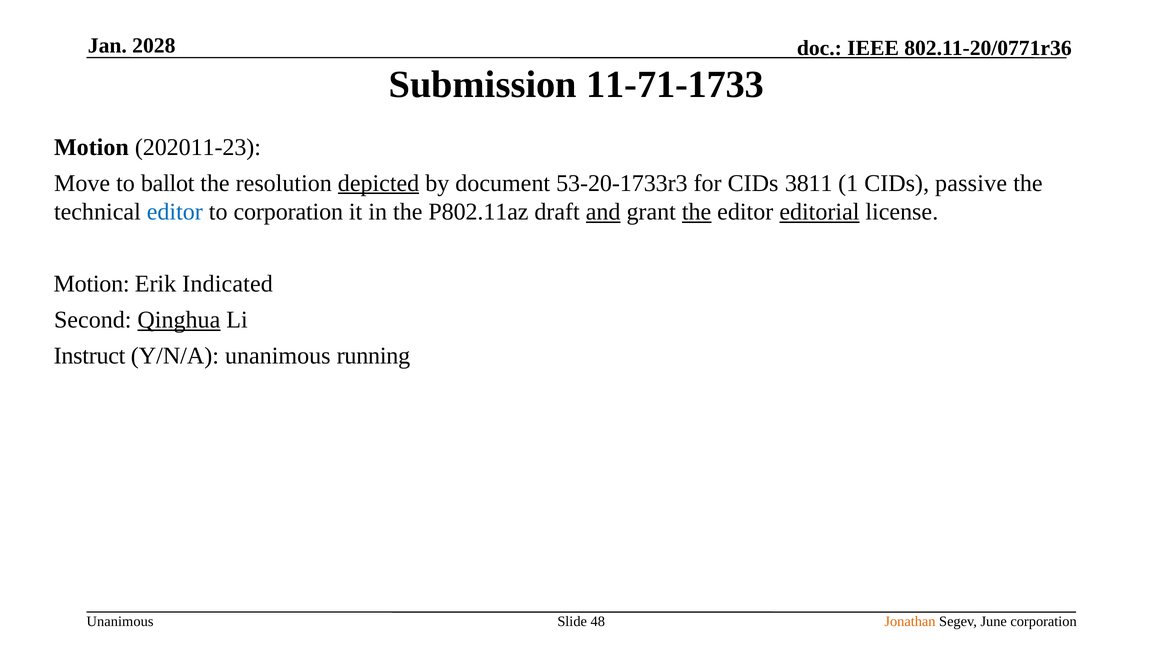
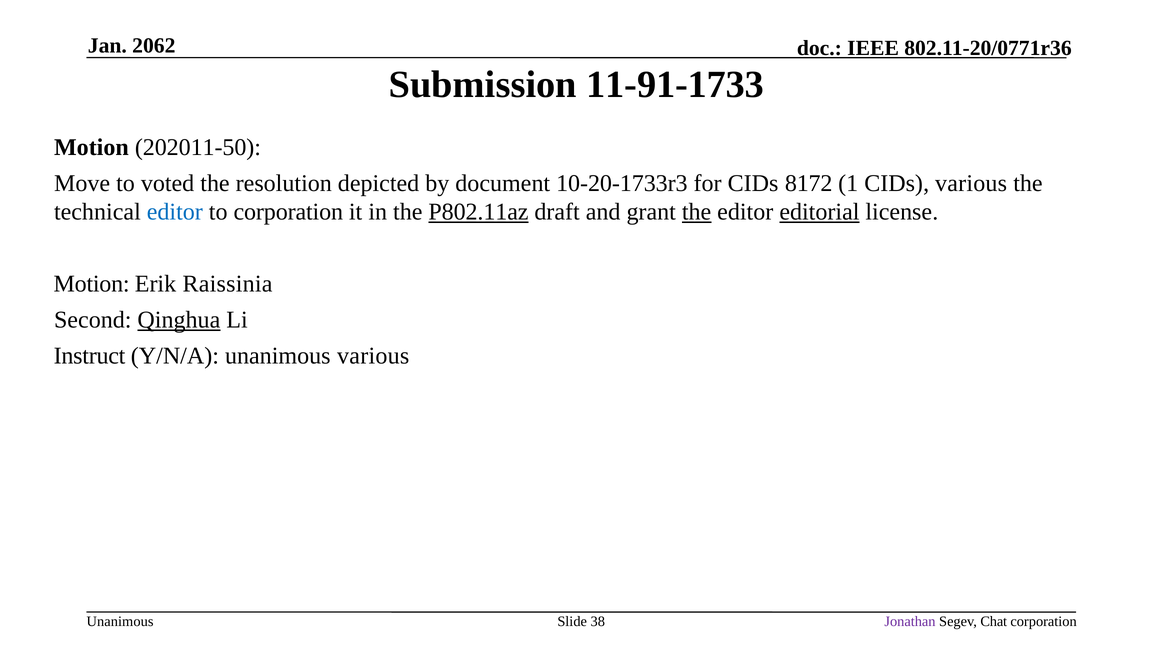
2028: 2028 -> 2062
11-71-1733: 11-71-1733 -> 11-91-1733
202011-23: 202011-23 -> 202011-50
ballot: ballot -> voted
depicted underline: present -> none
53-20-1733r3: 53-20-1733r3 -> 10-20-1733r3
3811: 3811 -> 8172
CIDs passive: passive -> various
P802.11az underline: none -> present
and underline: present -> none
Indicated: Indicated -> Raissinia
unanimous running: running -> various
48: 48 -> 38
Jonathan colour: orange -> purple
June: June -> Chat
